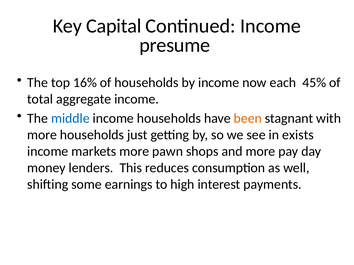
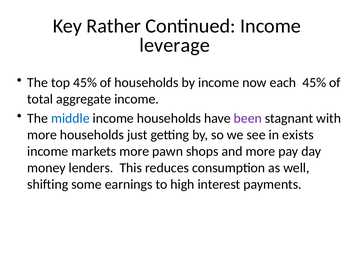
Capital: Capital -> Rather
presume: presume -> leverage
top 16%: 16% -> 45%
been colour: orange -> purple
